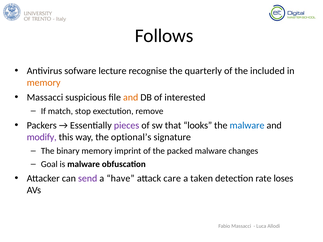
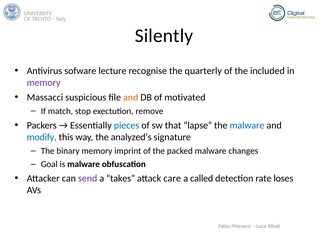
Follows: Follows -> Silently
memory at (44, 83) colour: orange -> purple
interested: interested -> motivated
pieces colour: purple -> blue
looks: looks -> lapse
modify colour: purple -> blue
optional’s: optional’s -> analyzed’s
have: have -> takes
taken: taken -> called
